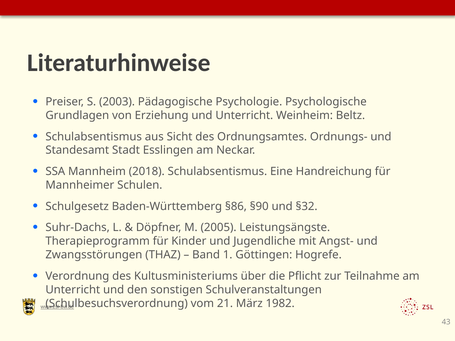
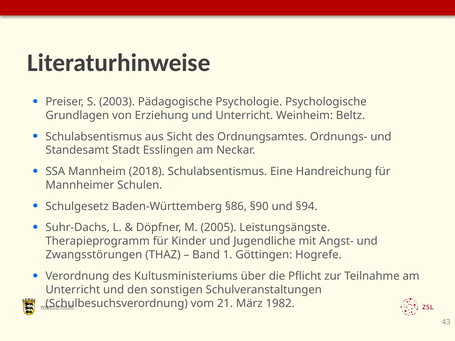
§32: §32 -> §94
